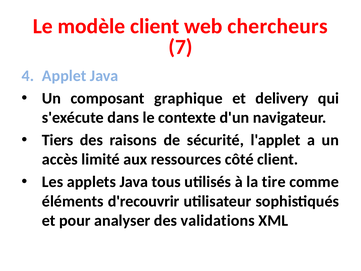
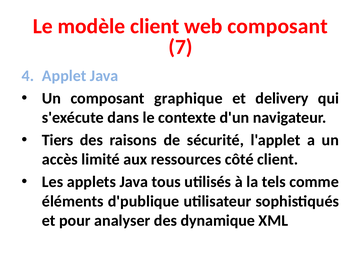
web chercheurs: chercheurs -> composant
tire: tire -> tels
d'recouvrir: d'recouvrir -> d'publique
validations: validations -> dynamique
